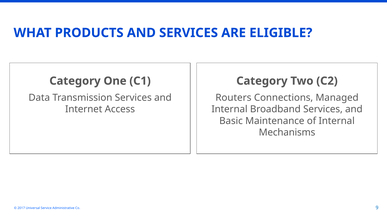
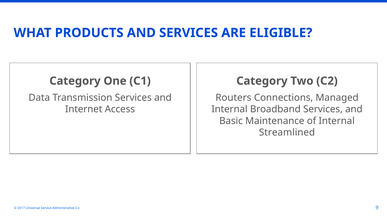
Mechanisms: Mechanisms -> Streamlined
